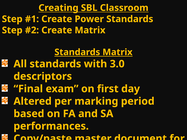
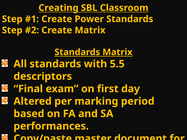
3.0: 3.0 -> 5.5
